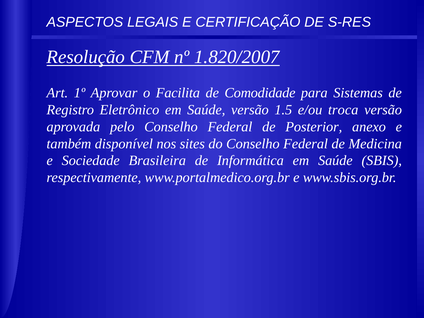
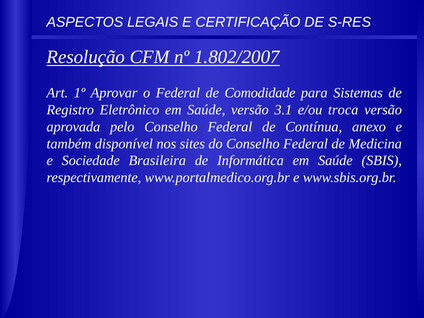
1.820/2007: 1.820/2007 -> 1.802/2007
o Facilita: Facilita -> Federal
1.5: 1.5 -> 3.1
Posterior: Posterior -> Contínua
